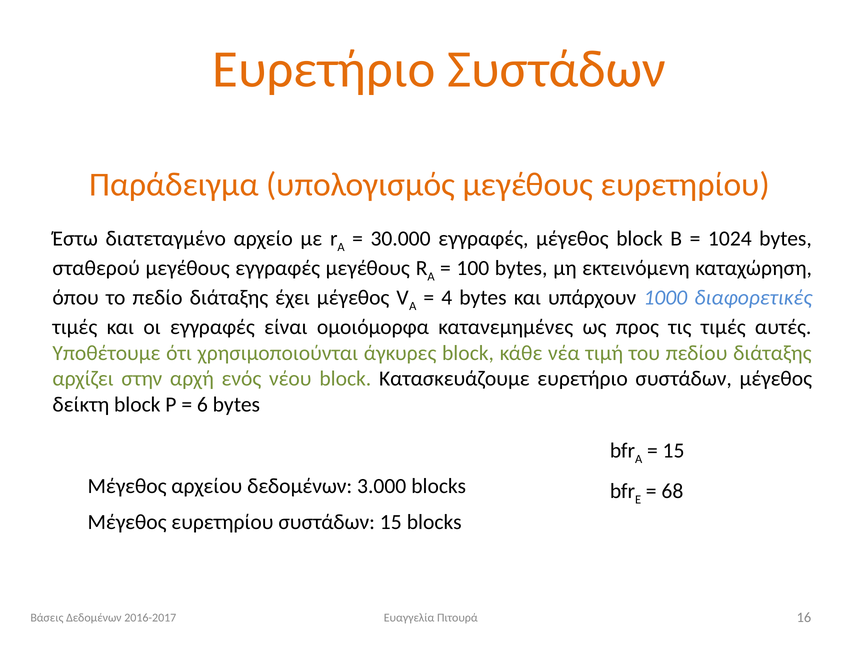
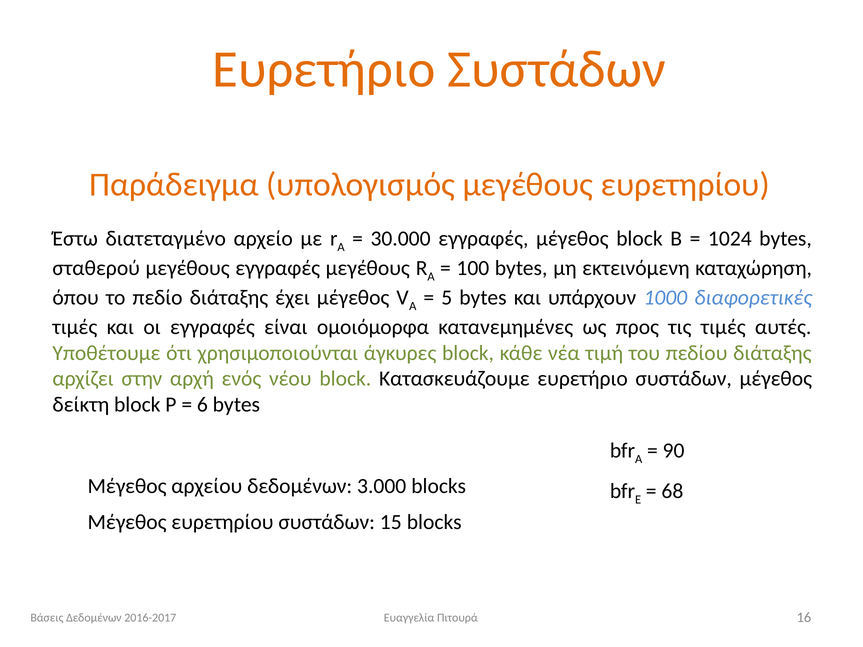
4: 4 -> 5
15 at (674, 451): 15 -> 90
